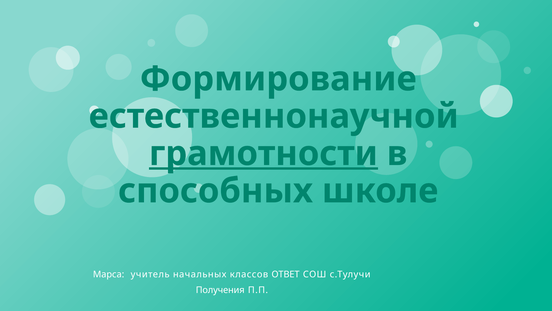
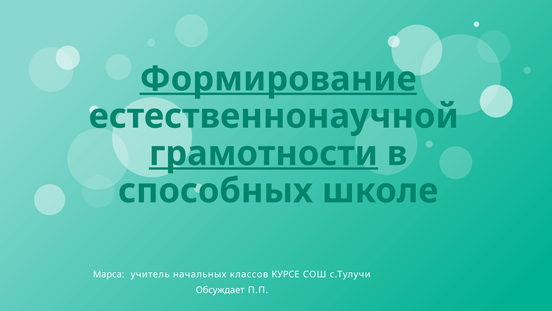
Формирование underline: none -> present
ОТВЕТ: ОТВЕТ -> КУРСЕ
Получения: Получения -> Обсуждает
